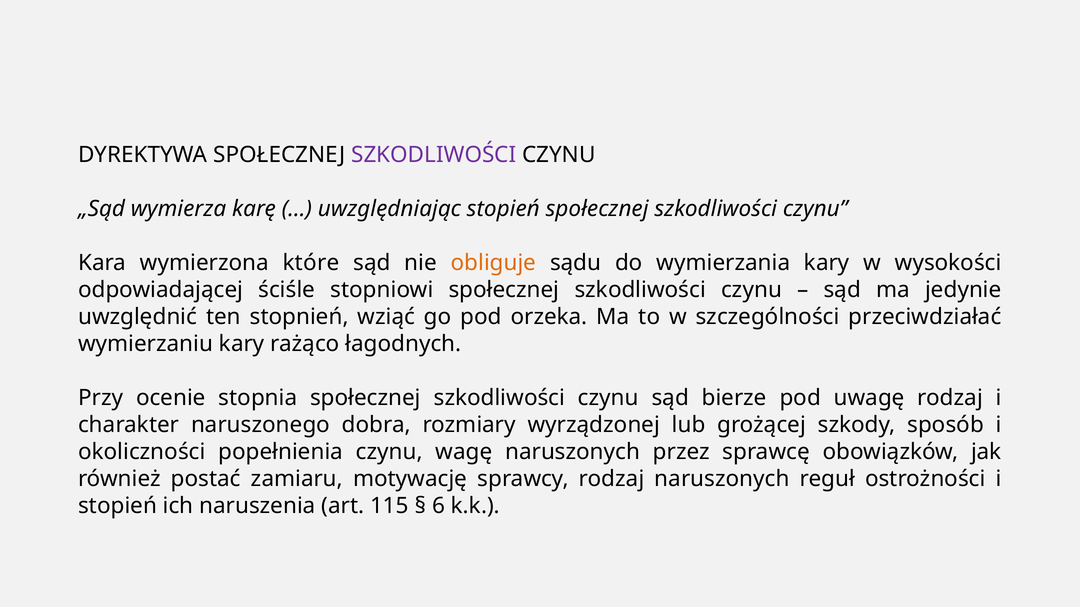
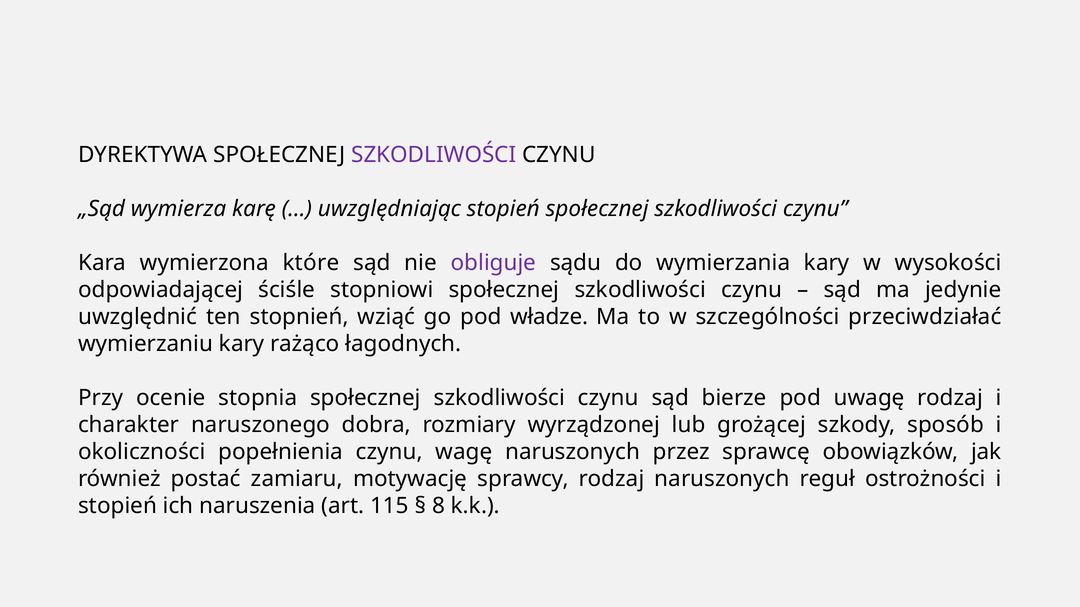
obliguje colour: orange -> purple
orzeka: orzeka -> władze
6: 6 -> 8
